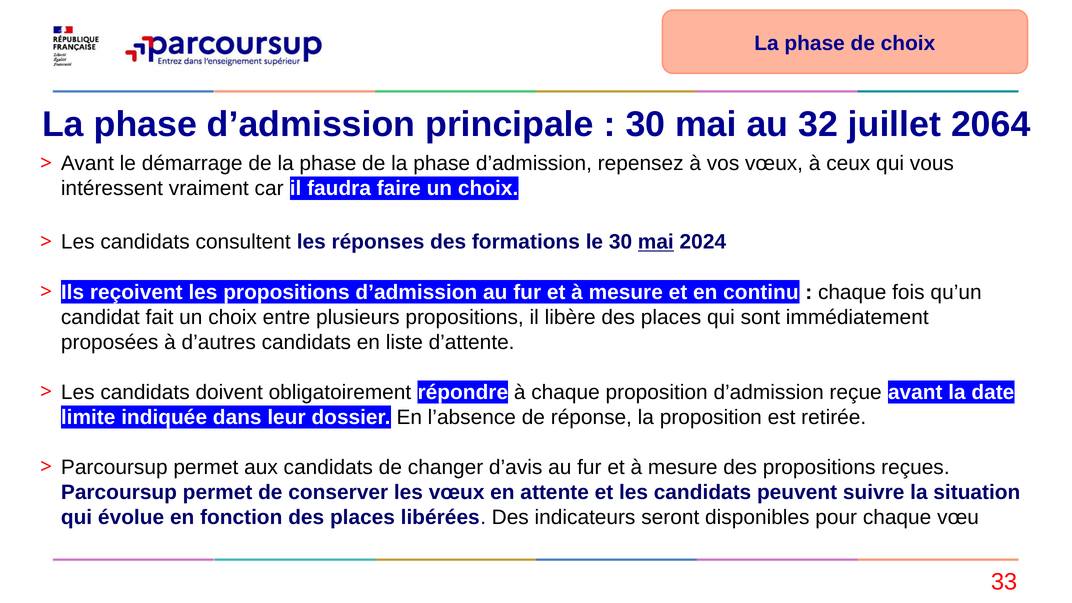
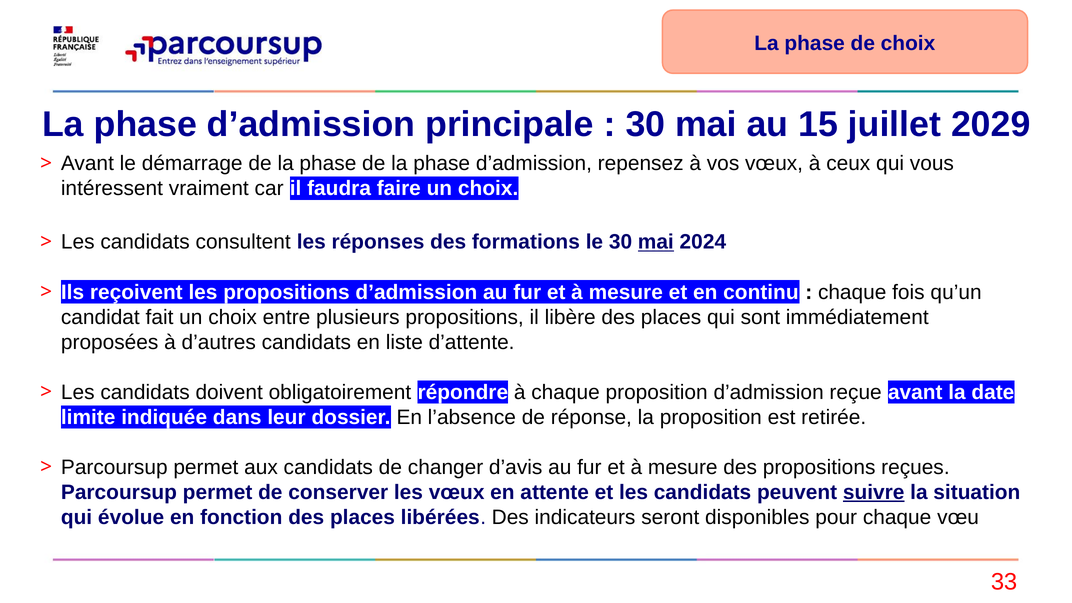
32: 32 -> 15
2064: 2064 -> 2029
suivre underline: none -> present
